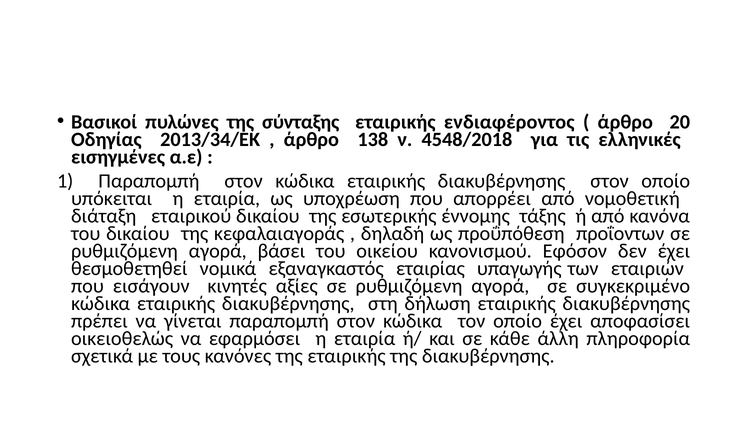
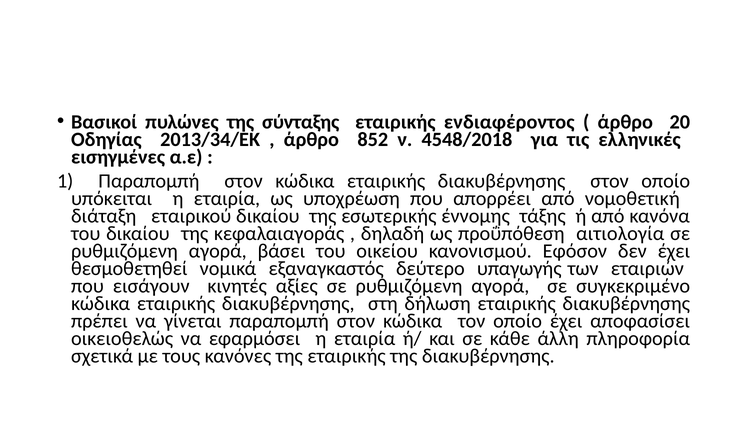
138: 138 -> 852
προΐοντων: προΐοντων -> αιτιολογία
εταιρίας: εταιρίας -> δεύτερο
